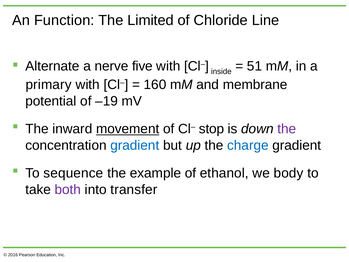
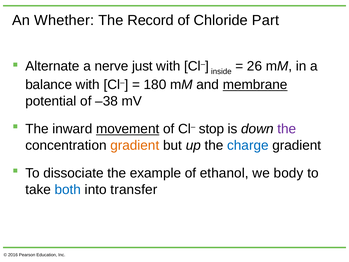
Function: Function -> Whether
Limited: Limited -> Record
Line: Line -> Part
five: five -> just
51: 51 -> 26
primary: primary -> balance
160: 160 -> 180
membrane underline: none -> present
–19: –19 -> –38
gradient at (135, 145) colour: blue -> orange
sequence: sequence -> dissociate
both colour: purple -> blue
